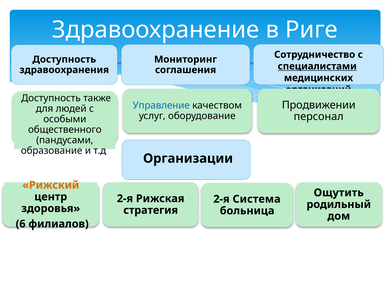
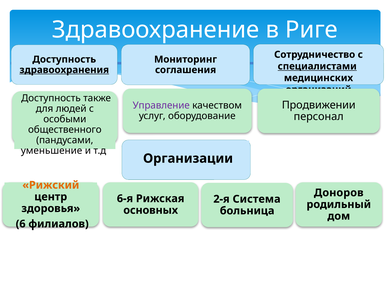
здравоохранения underline: none -> present
Управление colour: blue -> purple
образование: образование -> уменьшение
Ощутить: Ощутить -> Доноров
2-я at (125, 199): 2-я -> 6-я
стратегия: стратегия -> основных
